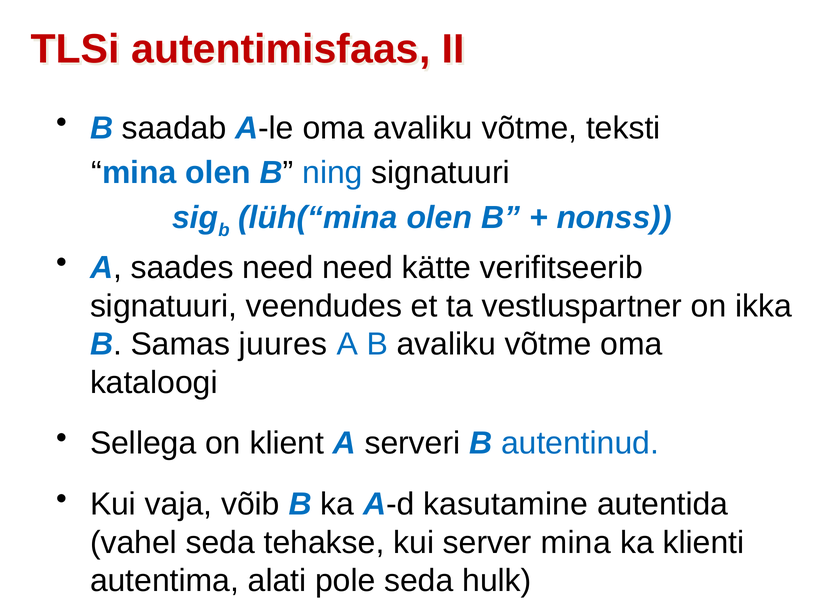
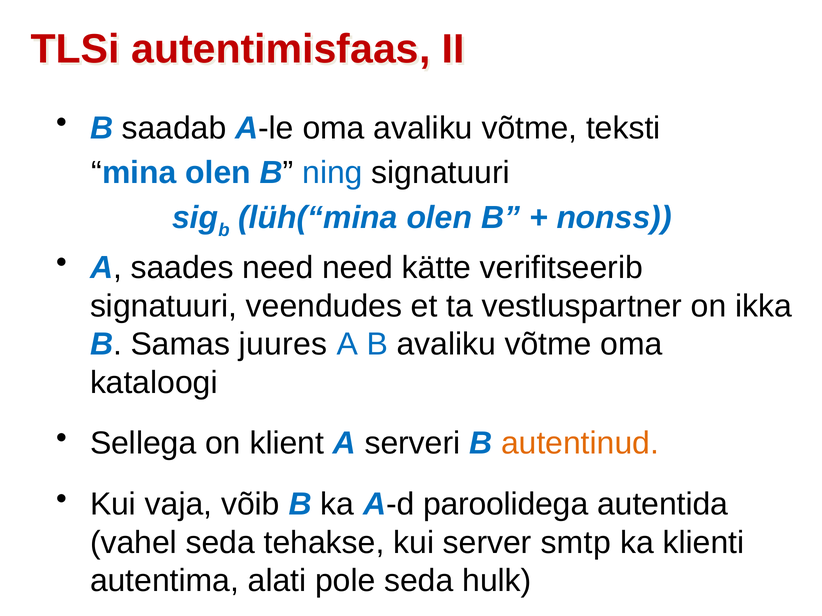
autentinud colour: blue -> orange
kasutamine: kasutamine -> paroolidega
server mina: mina -> smtp
